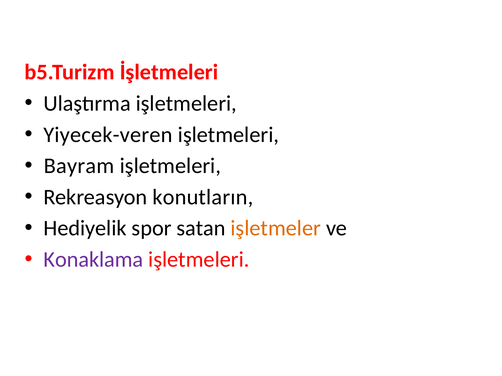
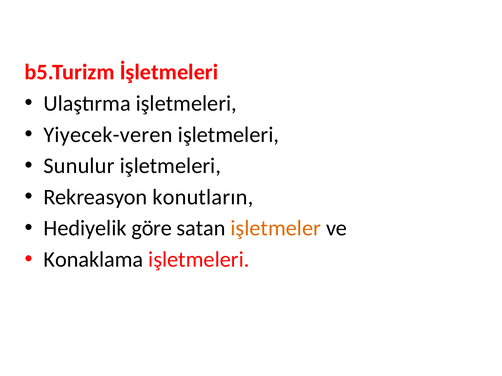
Bayram: Bayram -> Sunulur
spor: spor -> göre
Konaklama colour: purple -> black
